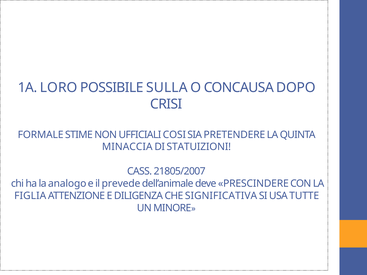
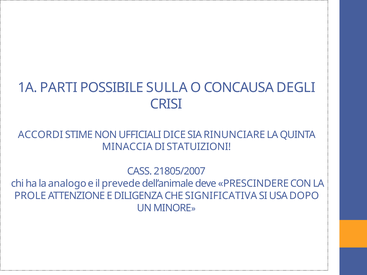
LORO: LORO -> PARTI
DOPO: DOPO -> DEGLI
FORMALE: FORMALE -> ACCORDI
COSI: COSI -> DICE
PRETENDERE: PRETENDERE -> RINUNCIARE
FIGLIA: FIGLIA -> PROLE
TUTTE: TUTTE -> DOPO
